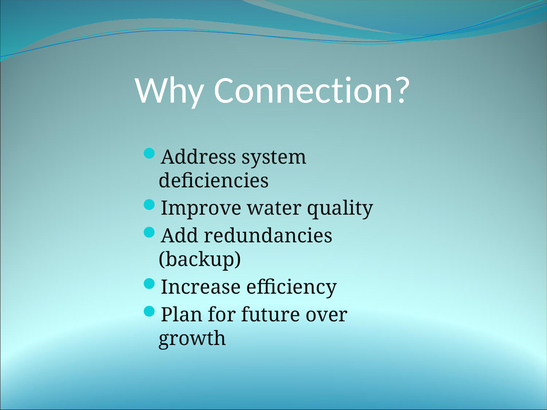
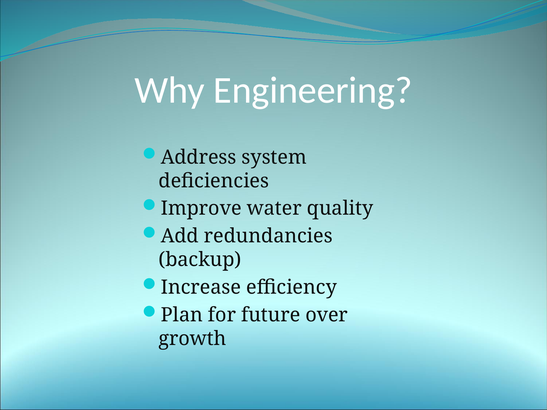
Connection: Connection -> Engineering
